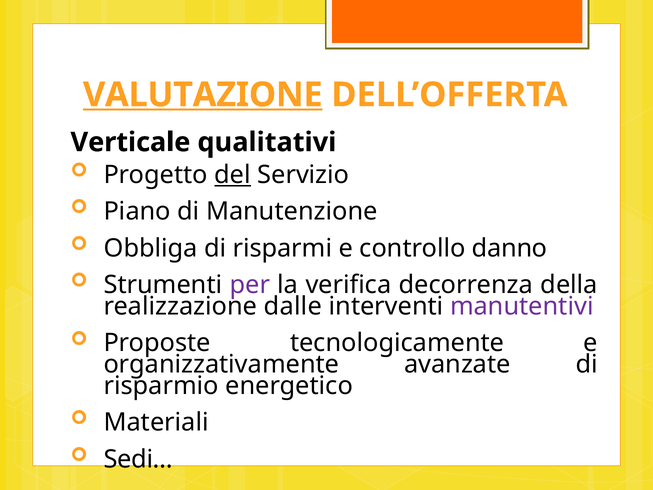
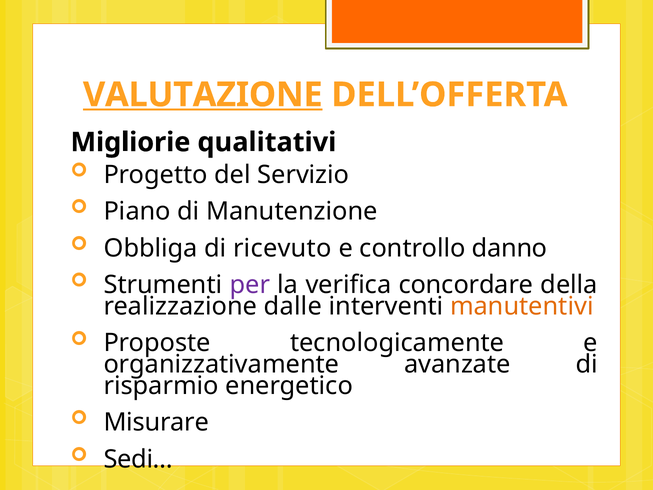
Verticale: Verticale -> Migliorie
del underline: present -> none
risparmi: risparmi -> ricevuto
decorrenza: decorrenza -> concordare
manutentivi colour: purple -> orange
Materiali: Materiali -> Misurare
